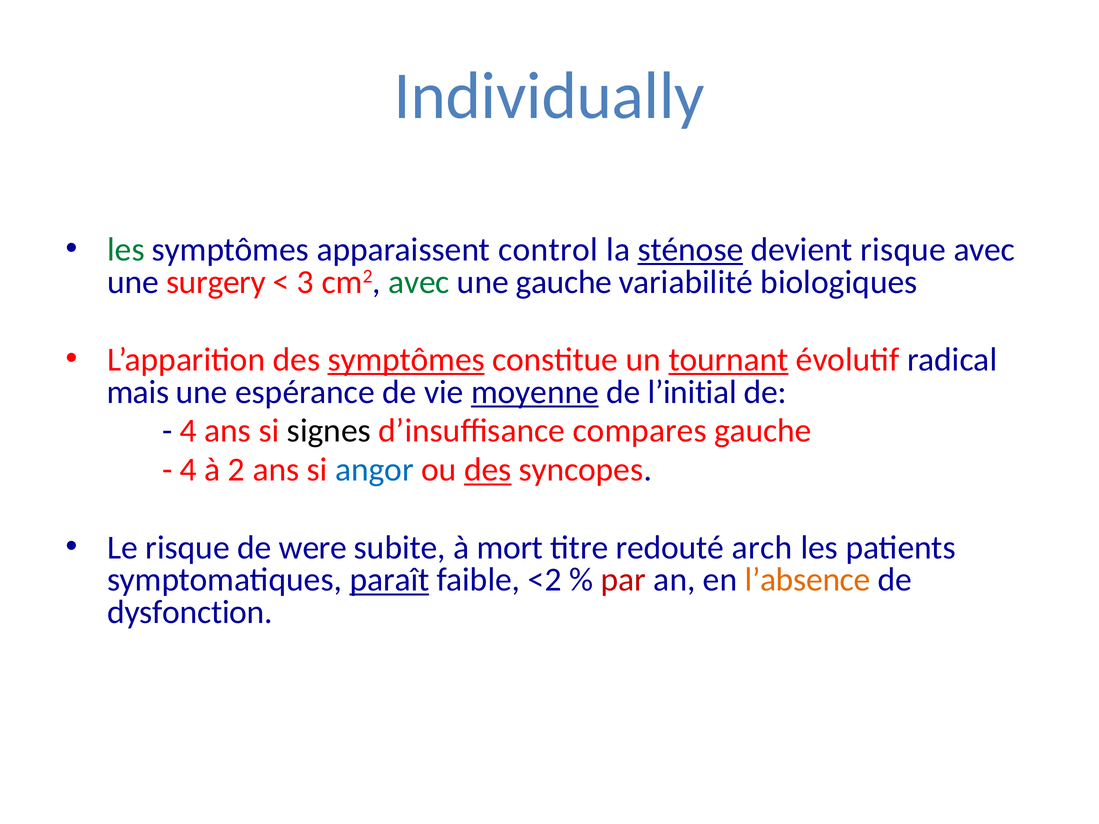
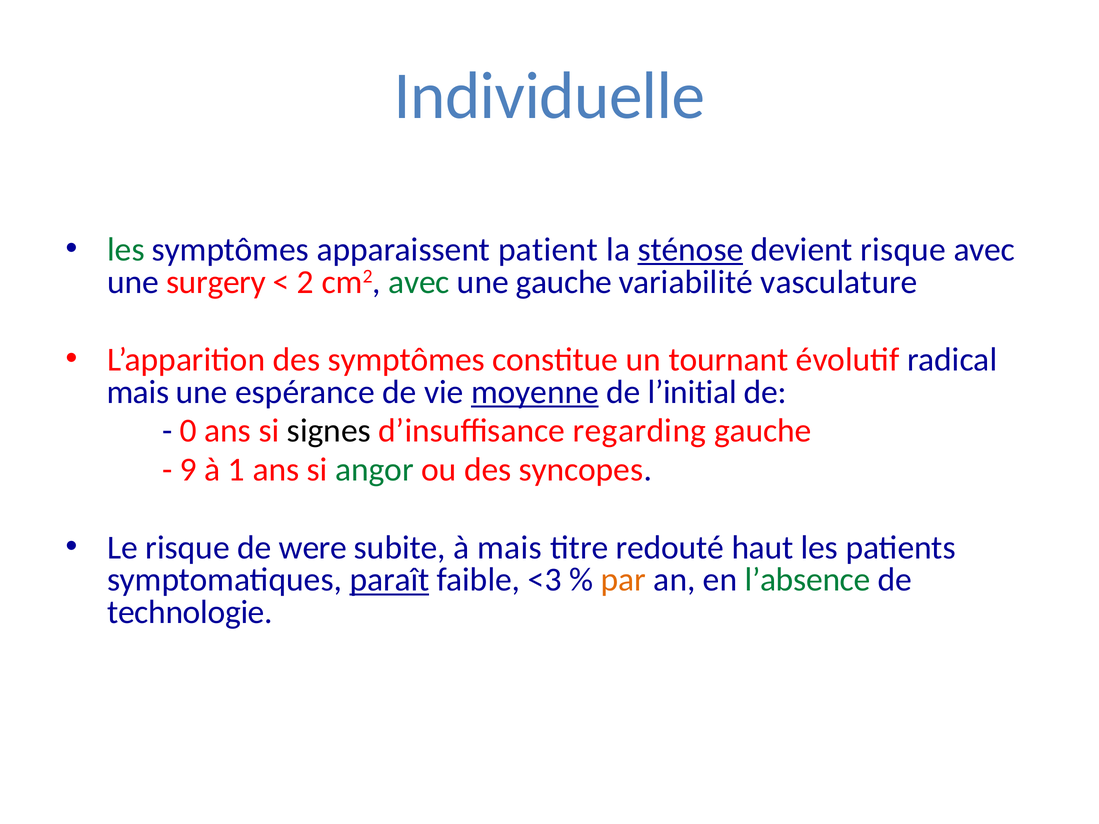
Individually: Individually -> Individuelle
control: control -> patient
3: 3 -> 2
biologiques: biologiques -> vasculature
symptômes at (406, 360) underline: present -> none
tournant underline: present -> none
4 at (188, 431): 4 -> 0
compares: compares -> regarding
4 at (188, 470): 4 -> 9
2: 2 -> 1
angor colour: blue -> green
des at (488, 470) underline: present -> none
à mort: mort -> mais
arch: arch -> haut
<2: <2 -> <3
par colour: red -> orange
l’absence colour: orange -> green
dysfonction: dysfonction -> technologie
